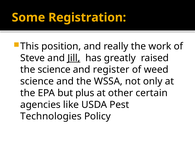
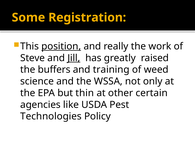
position underline: none -> present
the science: science -> buffers
register: register -> training
plus: plus -> thin
